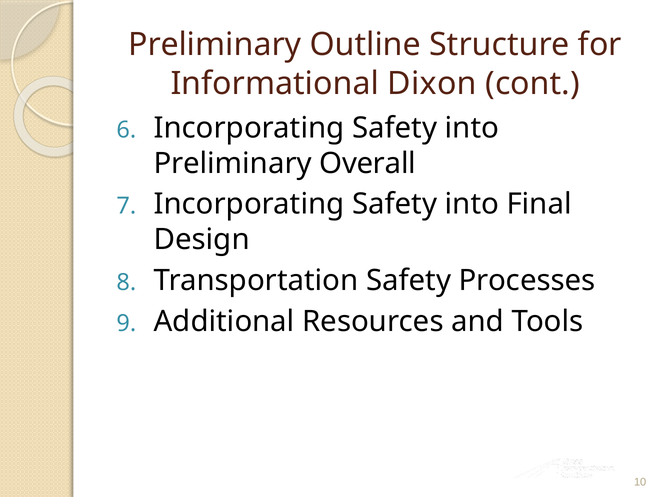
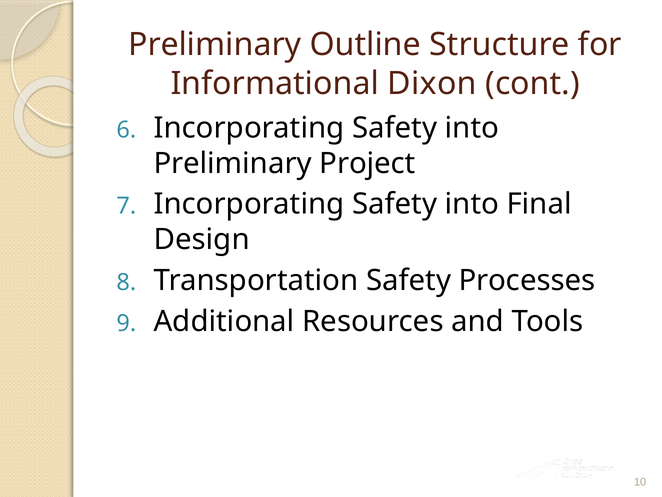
Overall: Overall -> Project
